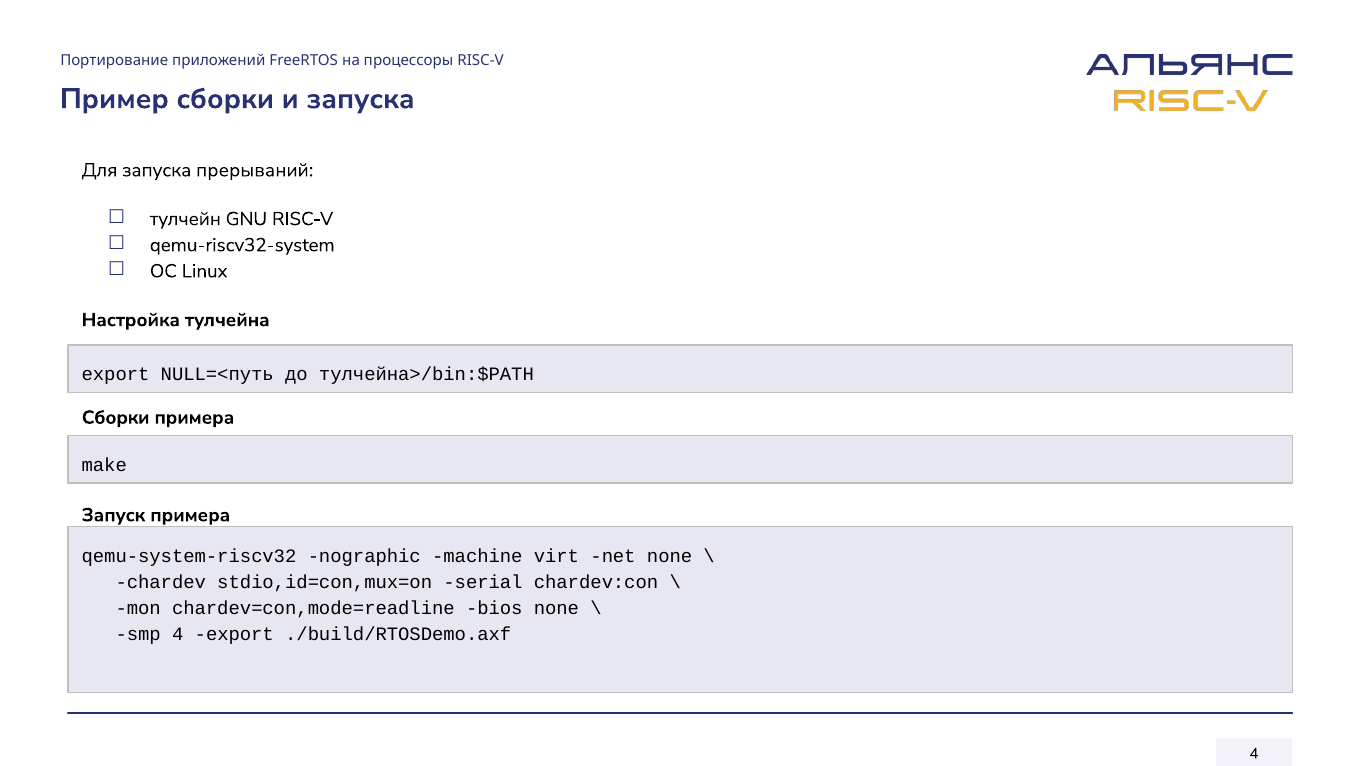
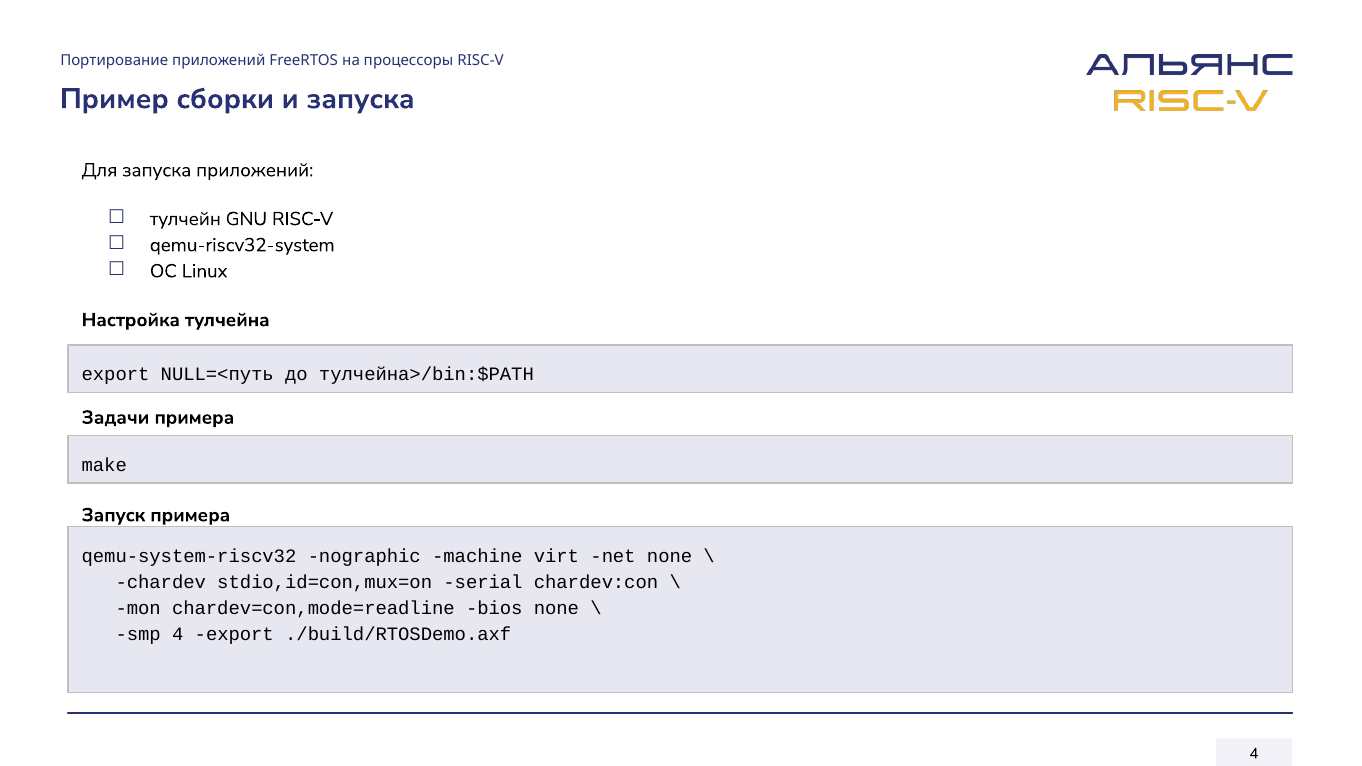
запуска прерываний: прерываний -> приложений
Сборки at (116, 418): Сборки -> Задачи
